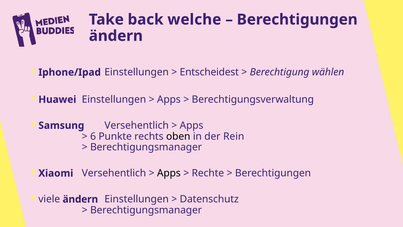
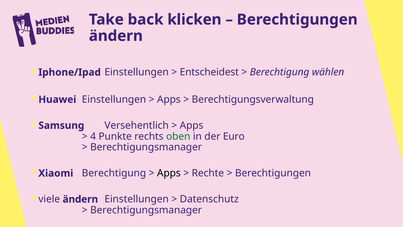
welche: welche -> klicken
6: 6 -> 4
oben colour: black -> green
Rein: Rein -> Euro
Xiaomi Versehentlich: Versehentlich -> Berechtigung
